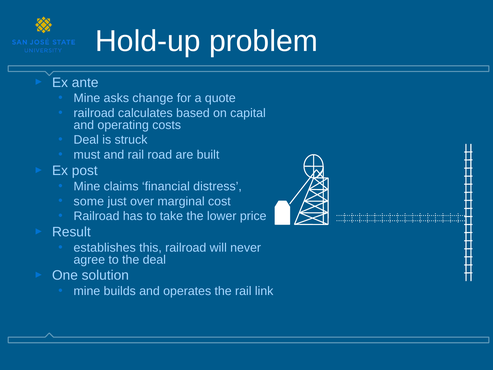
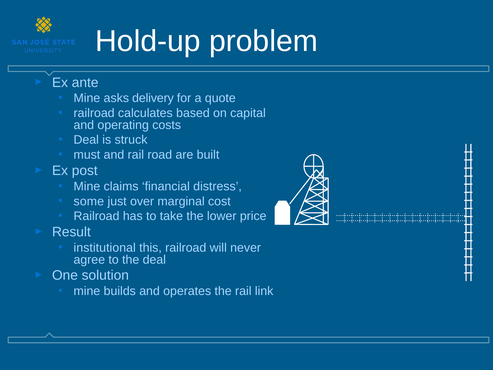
change: change -> delivery
establishes: establishes -> institutional
